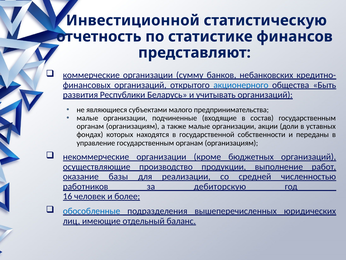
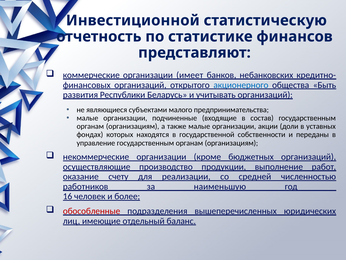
сумму: сумму -> имеет
базы: базы -> счету
дебиторскую: дебиторскую -> наименьшую
обособленные colour: blue -> red
